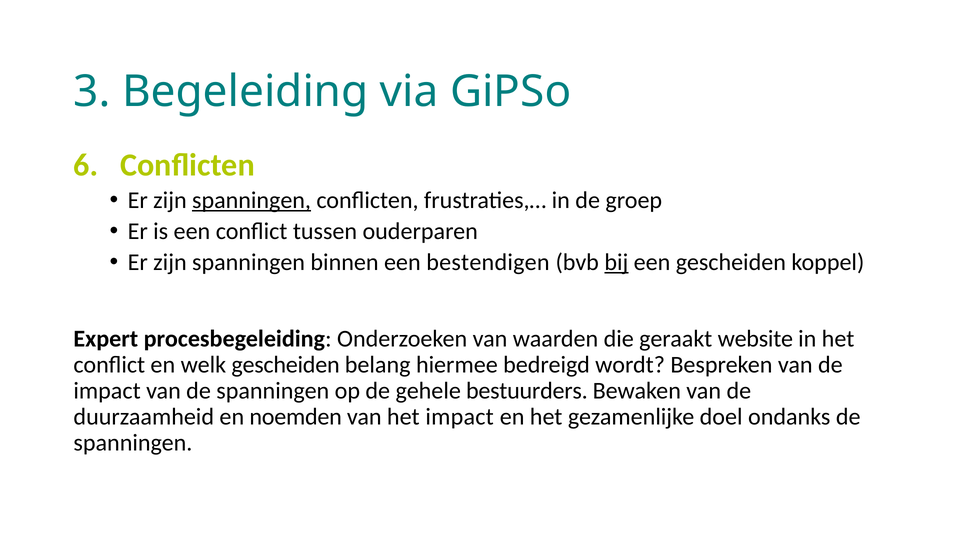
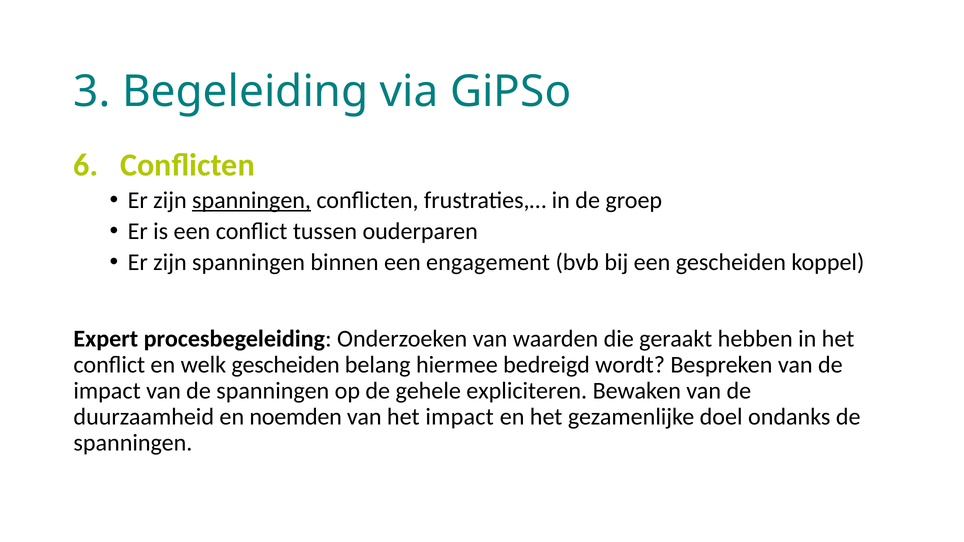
bestendigen: bestendigen -> engagement
bij underline: present -> none
website: website -> hebben
bestuurders: bestuurders -> expliciteren
